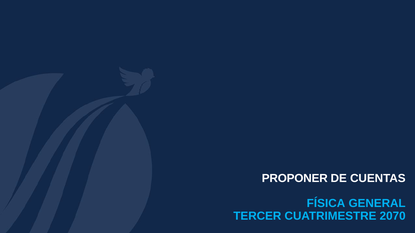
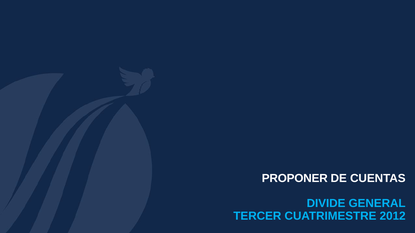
FÍSICA: FÍSICA -> DIVIDE
2070: 2070 -> 2012
